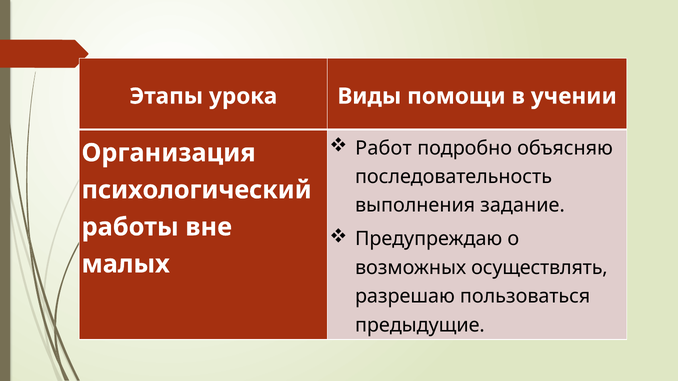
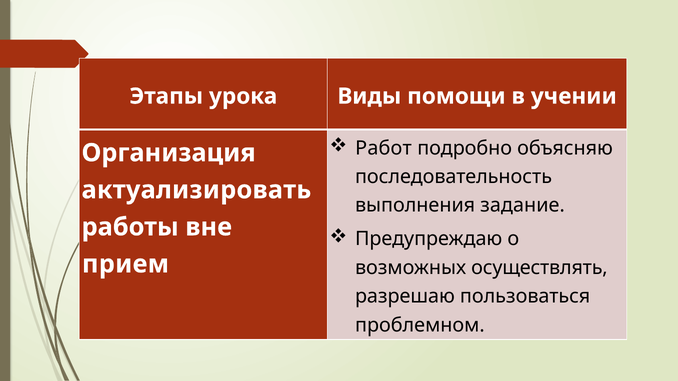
психологический: психологический -> актуализировать
малых: малых -> прием
предыдущие: предыдущие -> проблемном
